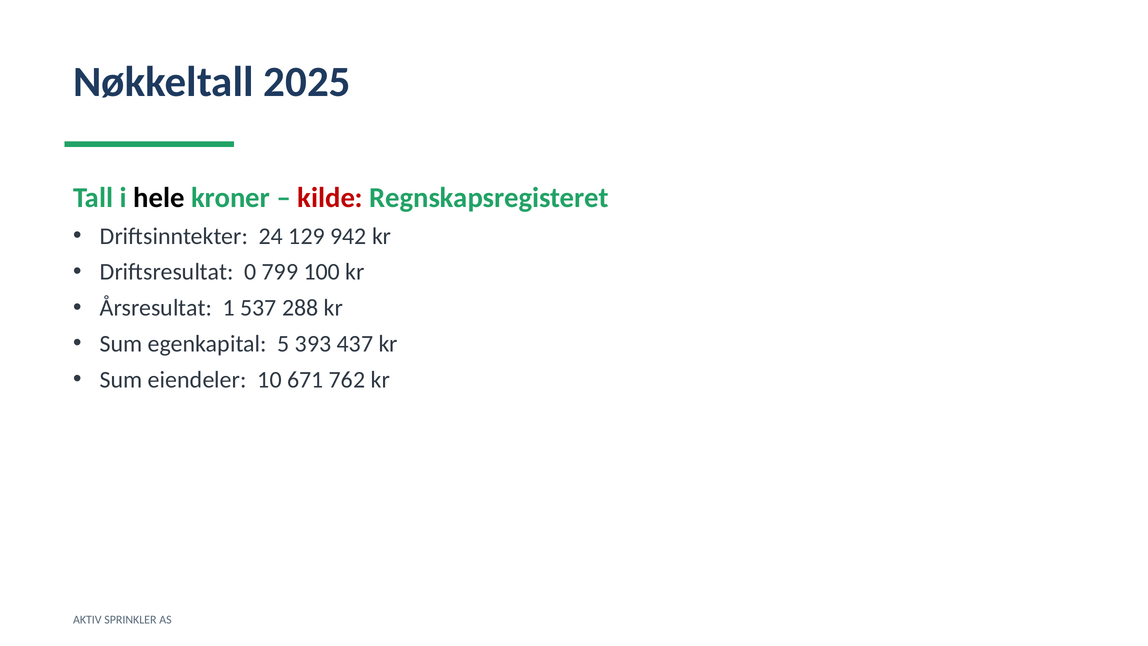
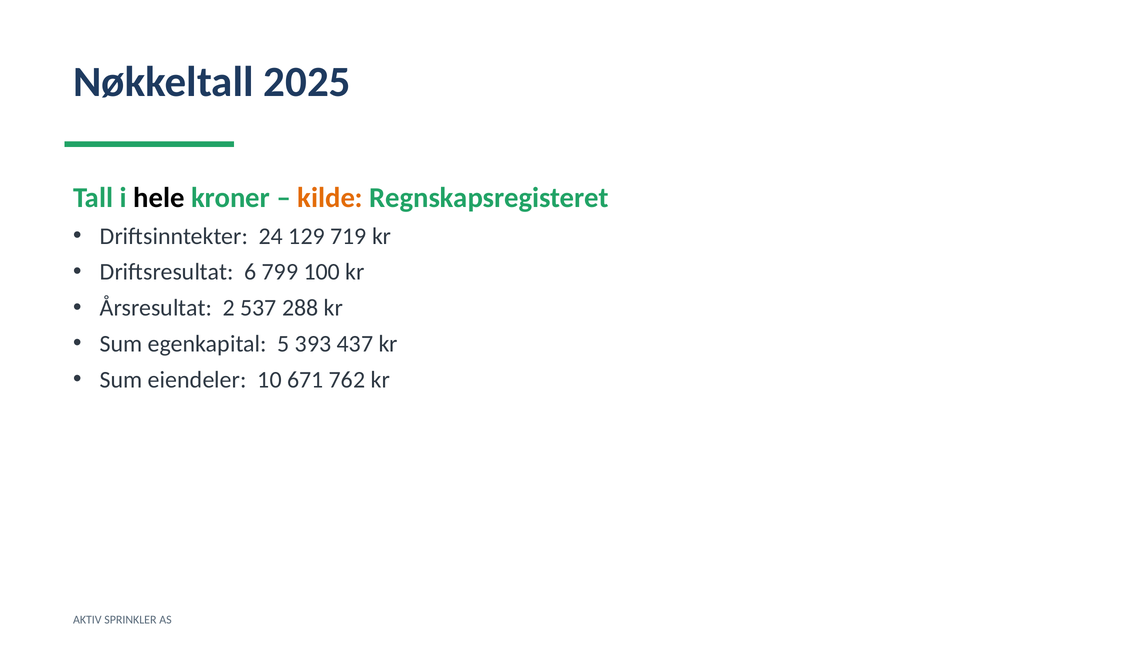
kilde colour: red -> orange
942: 942 -> 719
0: 0 -> 6
1: 1 -> 2
